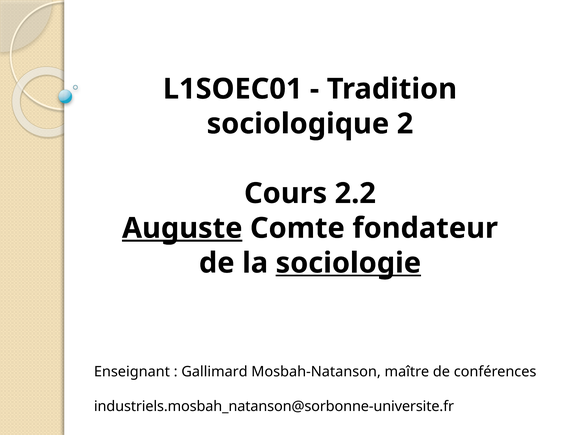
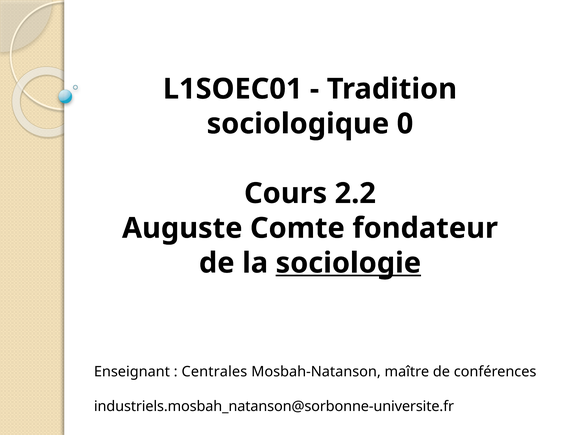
2: 2 -> 0
Auguste underline: present -> none
Gallimard: Gallimard -> Centrales
